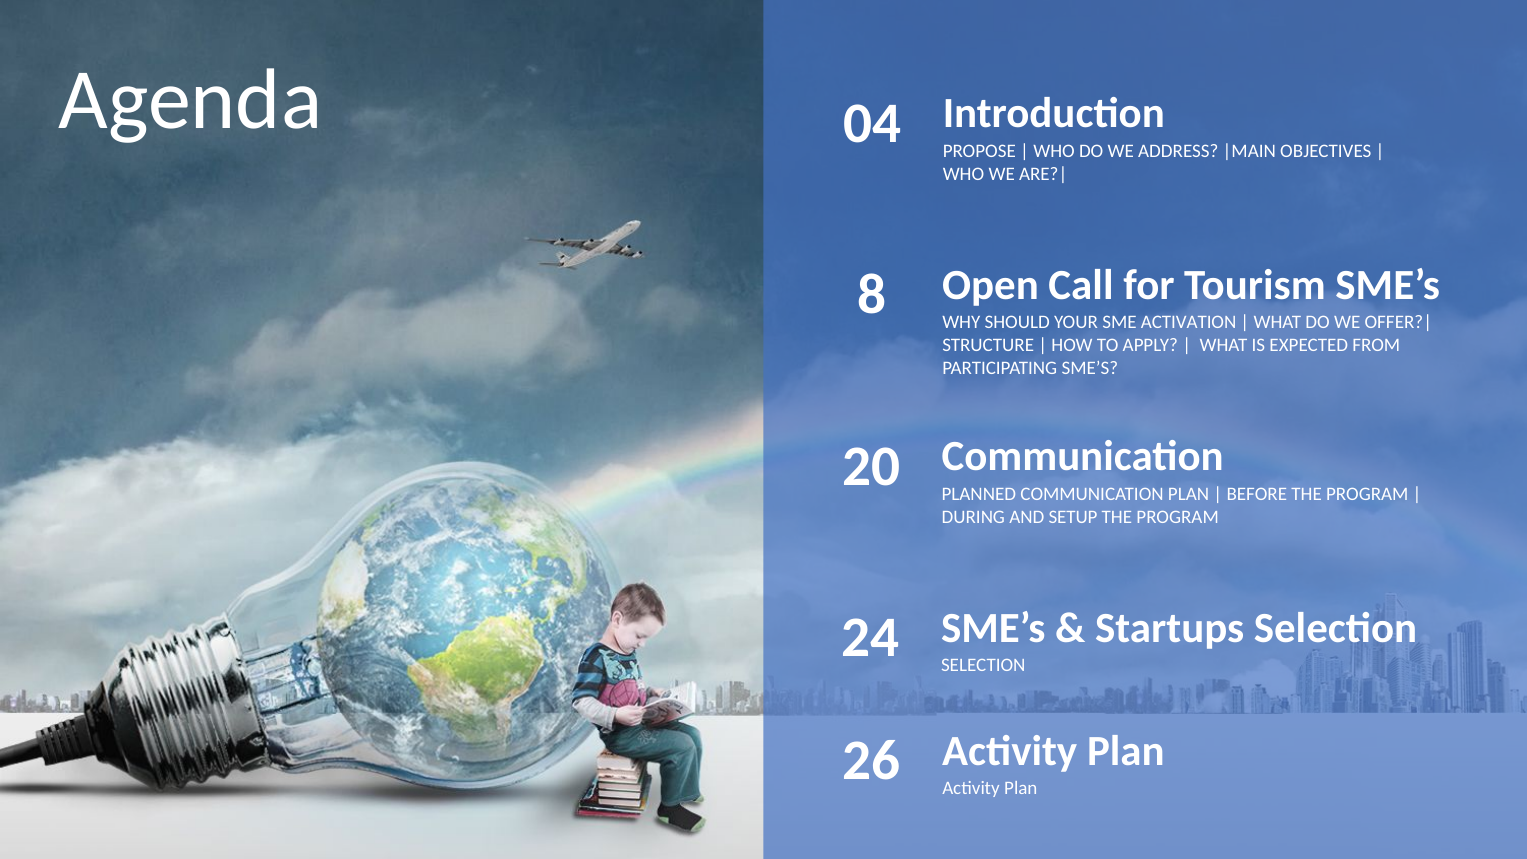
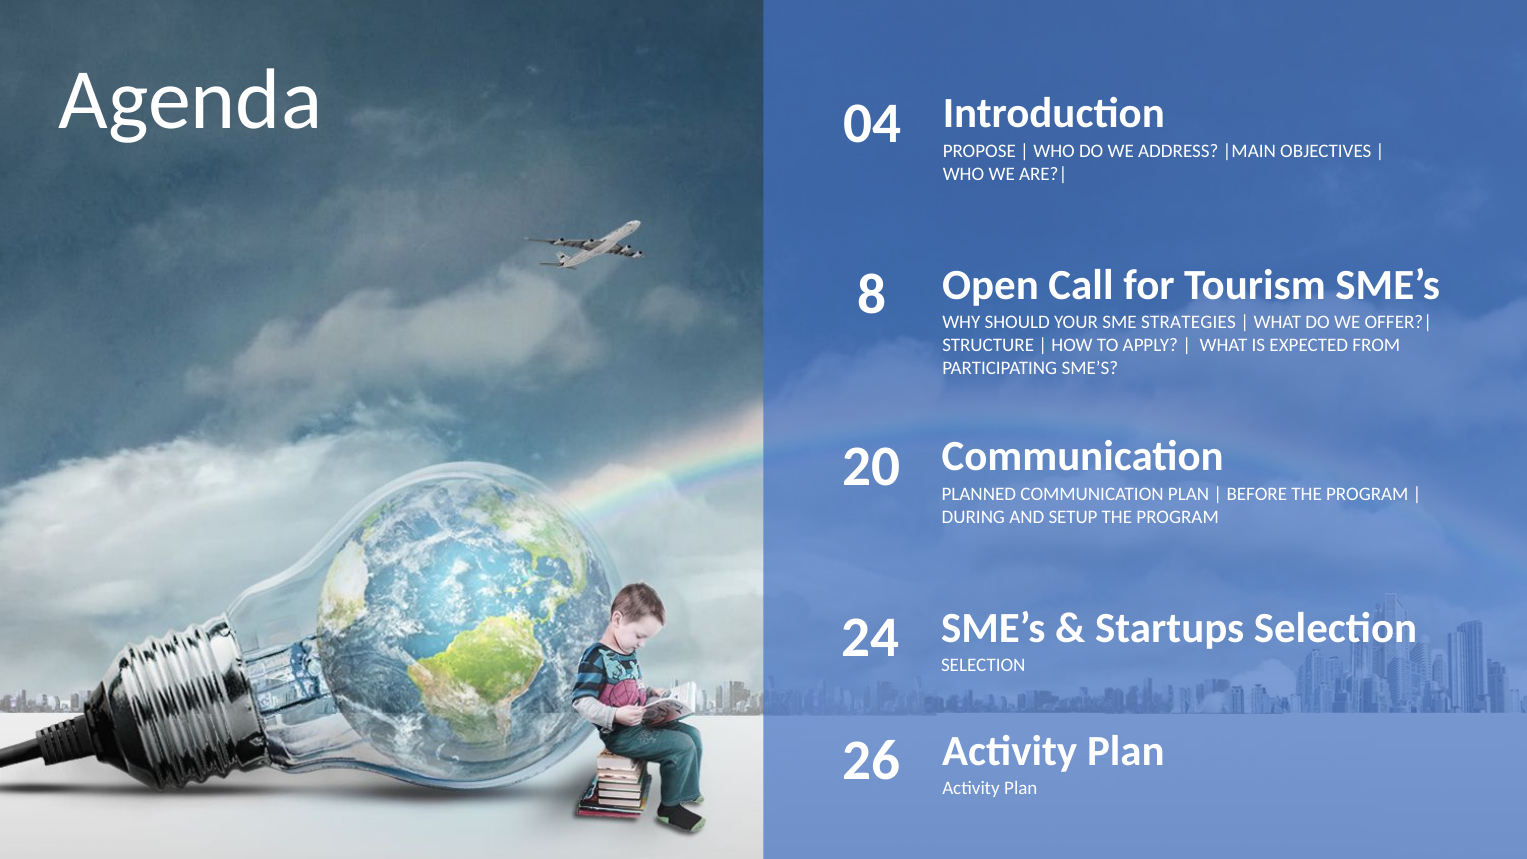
ACTIVATION: ACTIVATION -> STRATEGIES
